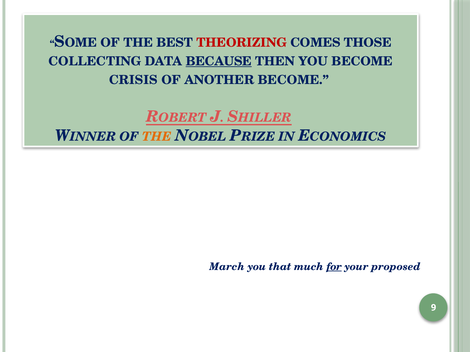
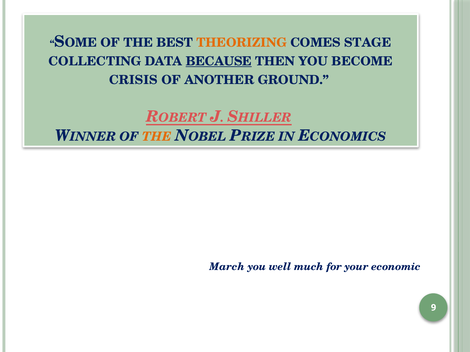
THEORIZING colour: red -> orange
THOSE: THOSE -> STAGE
ANOTHER BECOME: BECOME -> GROUND
that: that -> well
for underline: present -> none
proposed: proposed -> economic
